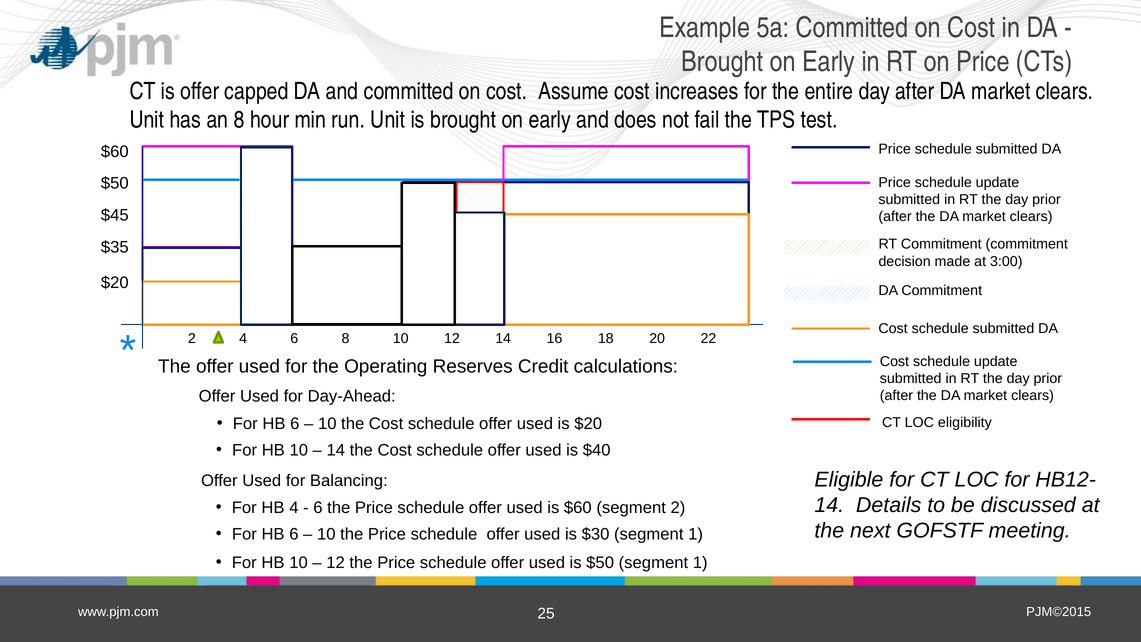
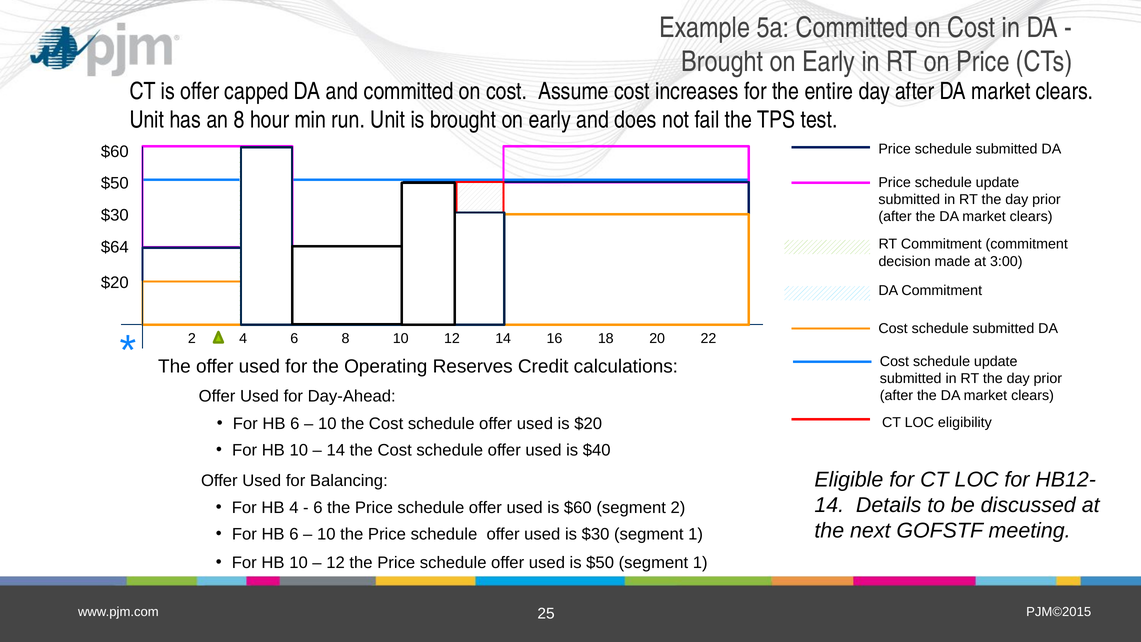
$45 at (115, 215): $45 -> $30
$35: $35 -> $64
